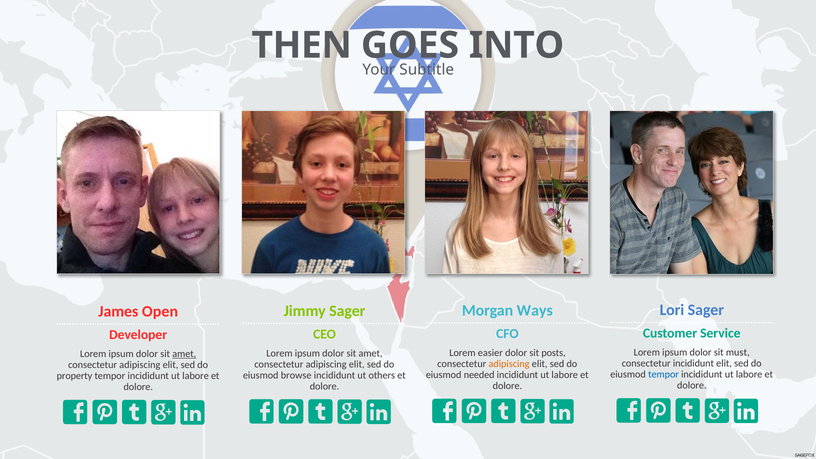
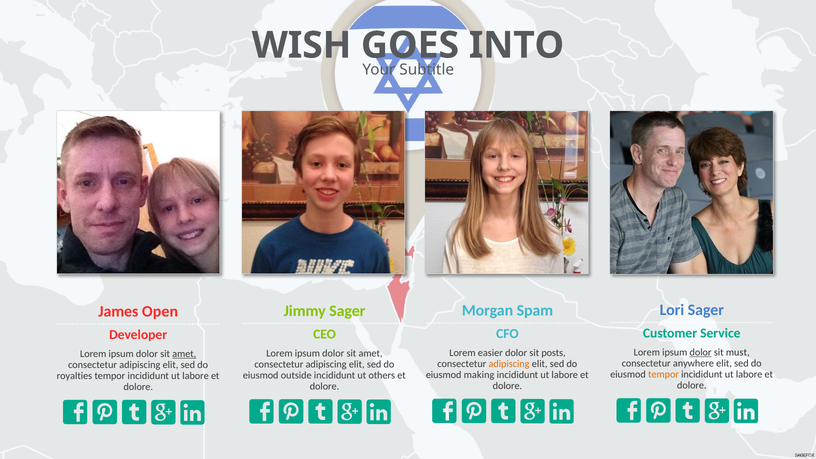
THEN: THEN -> WISH
Ways: Ways -> Spam
dolor at (701, 352) underline: none -> present
consectetur incididunt: incididunt -> anywhere
tempor at (664, 374) colour: blue -> orange
needed: needed -> making
browse: browse -> outside
property: property -> royalties
